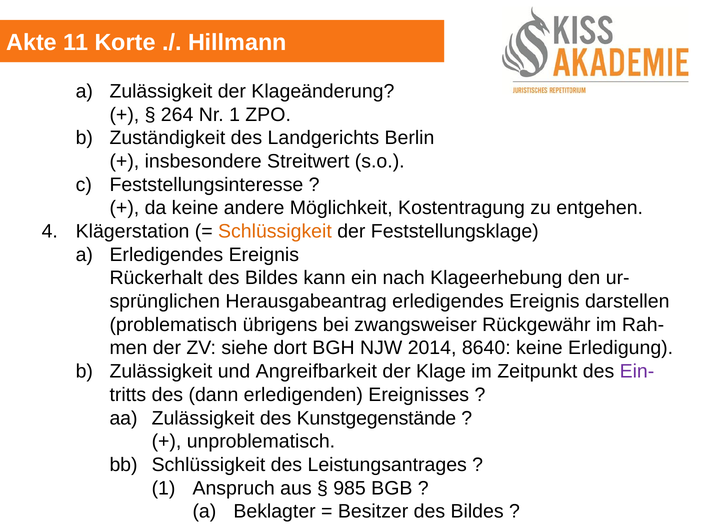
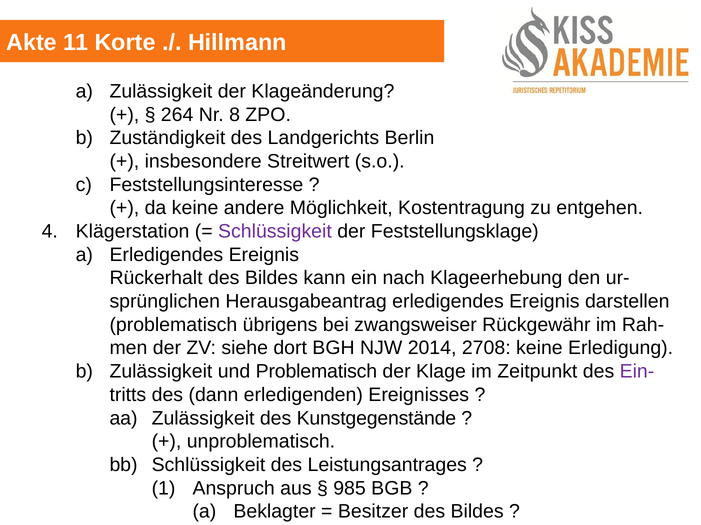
Nr 1: 1 -> 8
Schlüssigkeit at (275, 232) colour: orange -> purple
8640: 8640 -> 2708
und Angreifbarkeit: Angreifbarkeit -> Problematisch
